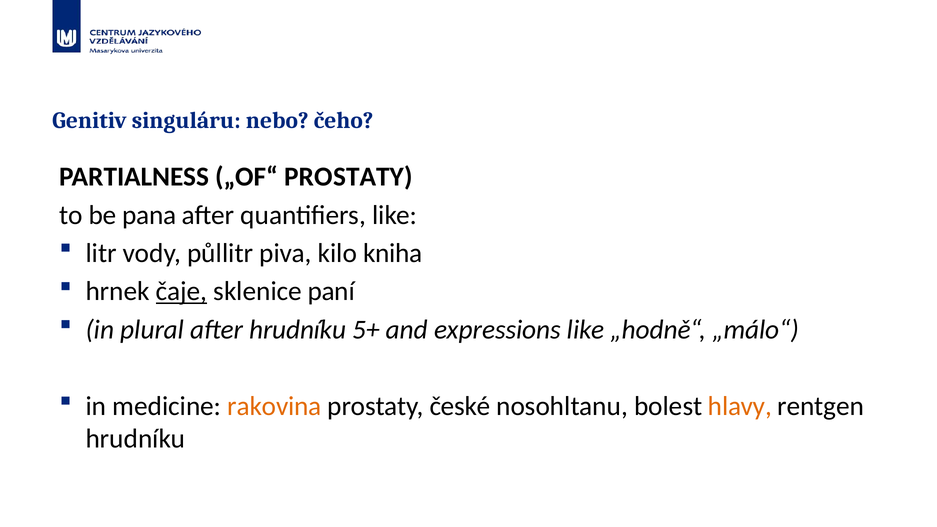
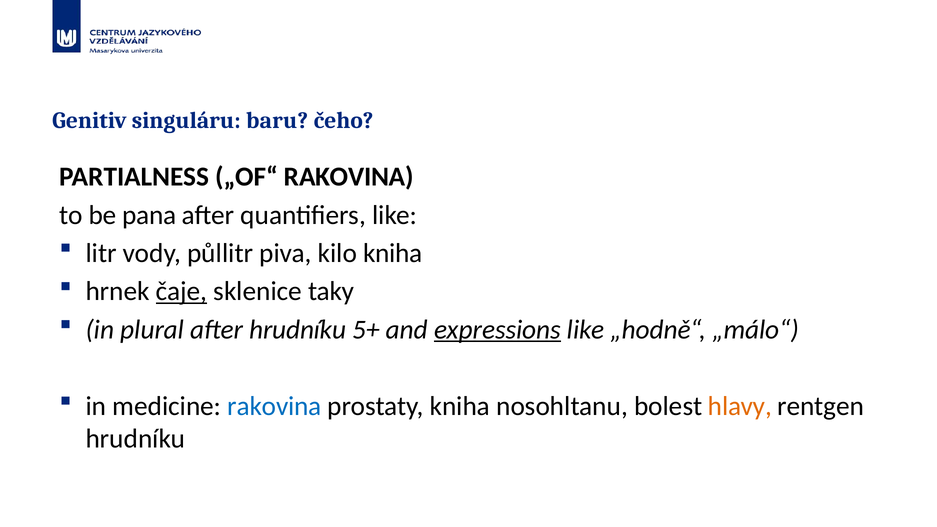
nebo: nebo -> baru
„OF“ PROSTATY: PROSTATY -> RAKOVINA
paní: paní -> taky
expressions underline: none -> present
rakovina at (274, 406) colour: orange -> blue
prostaty české: české -> kniha
